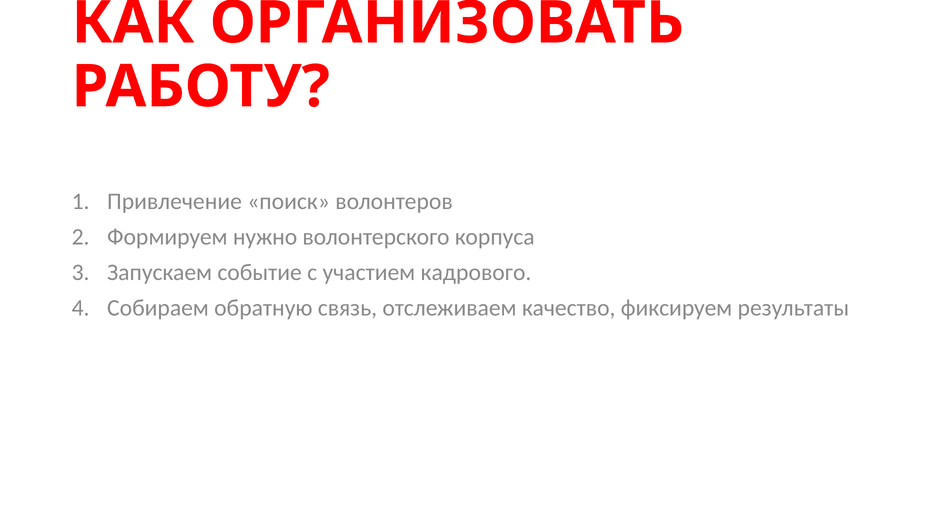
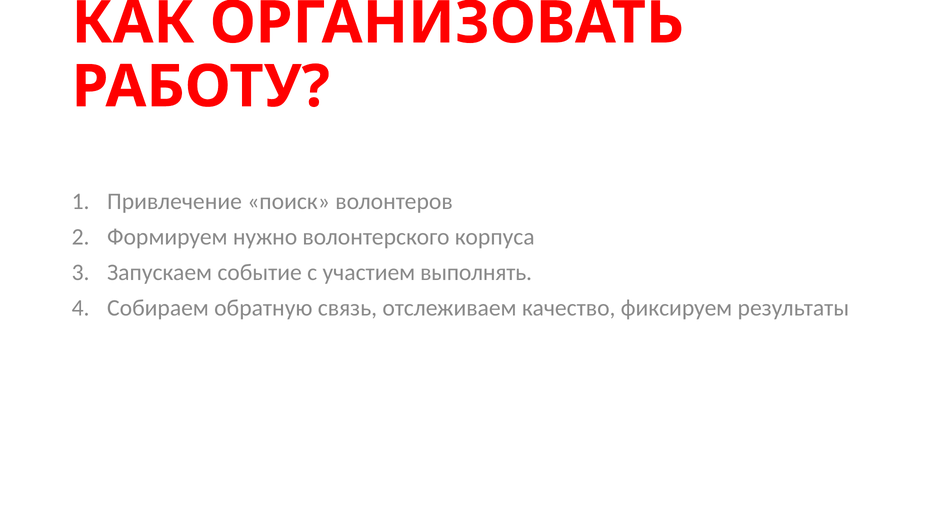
кадрового: кадрового -> выполнять
